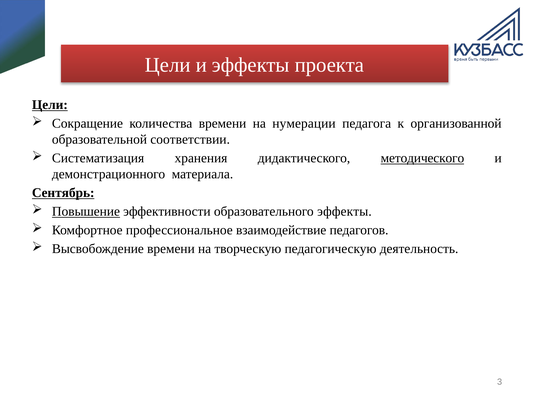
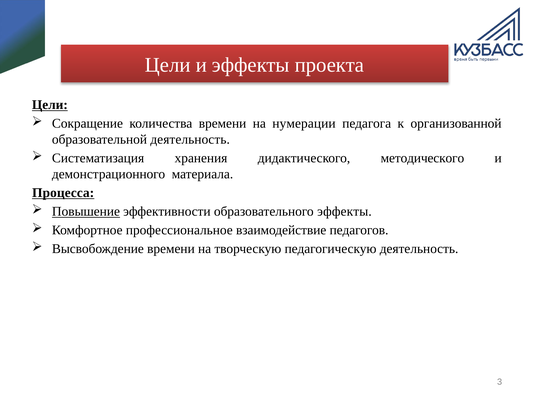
образовательной соответствии: соответствии -> деятельность
методического underline: present -> none
Сентябрь: Сентябрь -> Процесса
